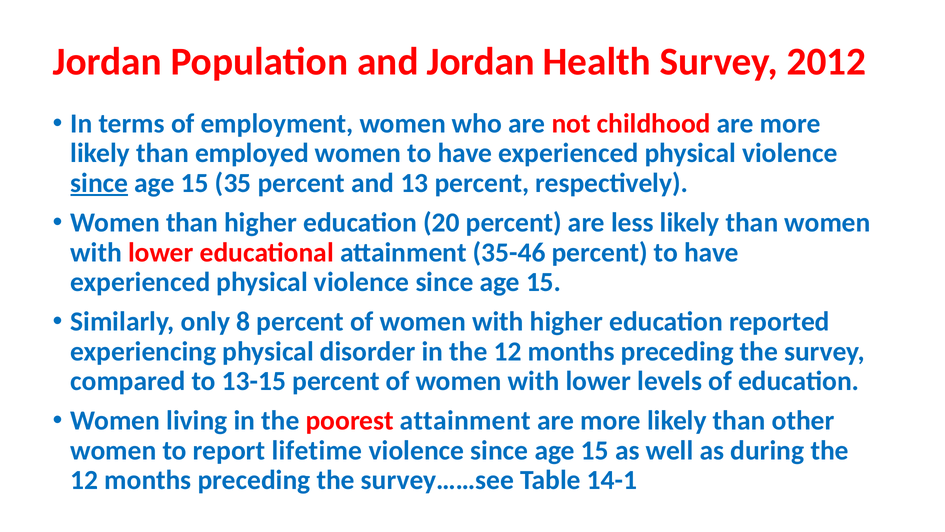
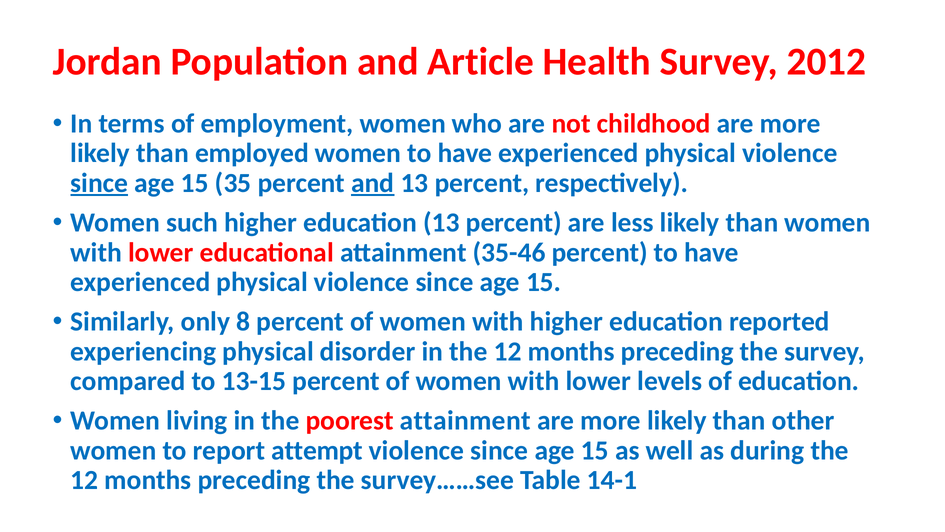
and Jordan: Jordan -> Article
and at (373, 183) underline: none -> present
Women than: than -> such
education 20: 20 -> 13
lifetime: lifetime -> attempt
